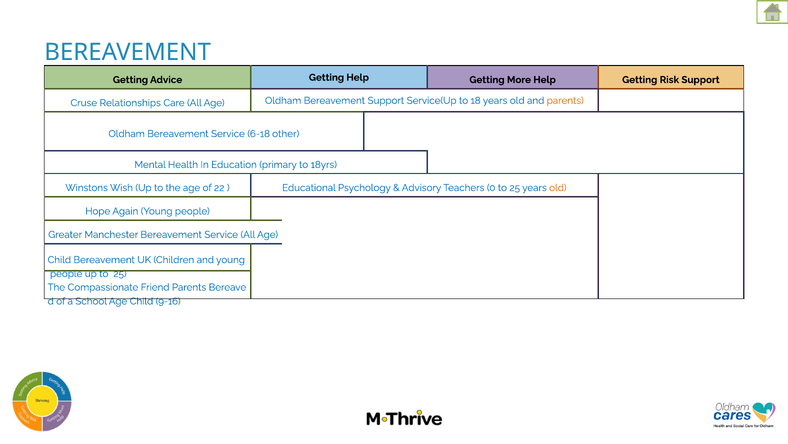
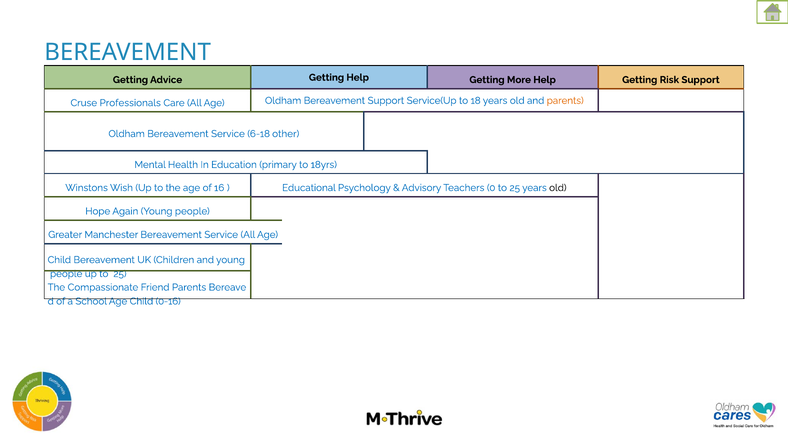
Relationships: Relationships -> Professionals
22: 22 -> 16
old at (558, 187) colour: orange -> black
9-16: 9-16 -> 0-16
